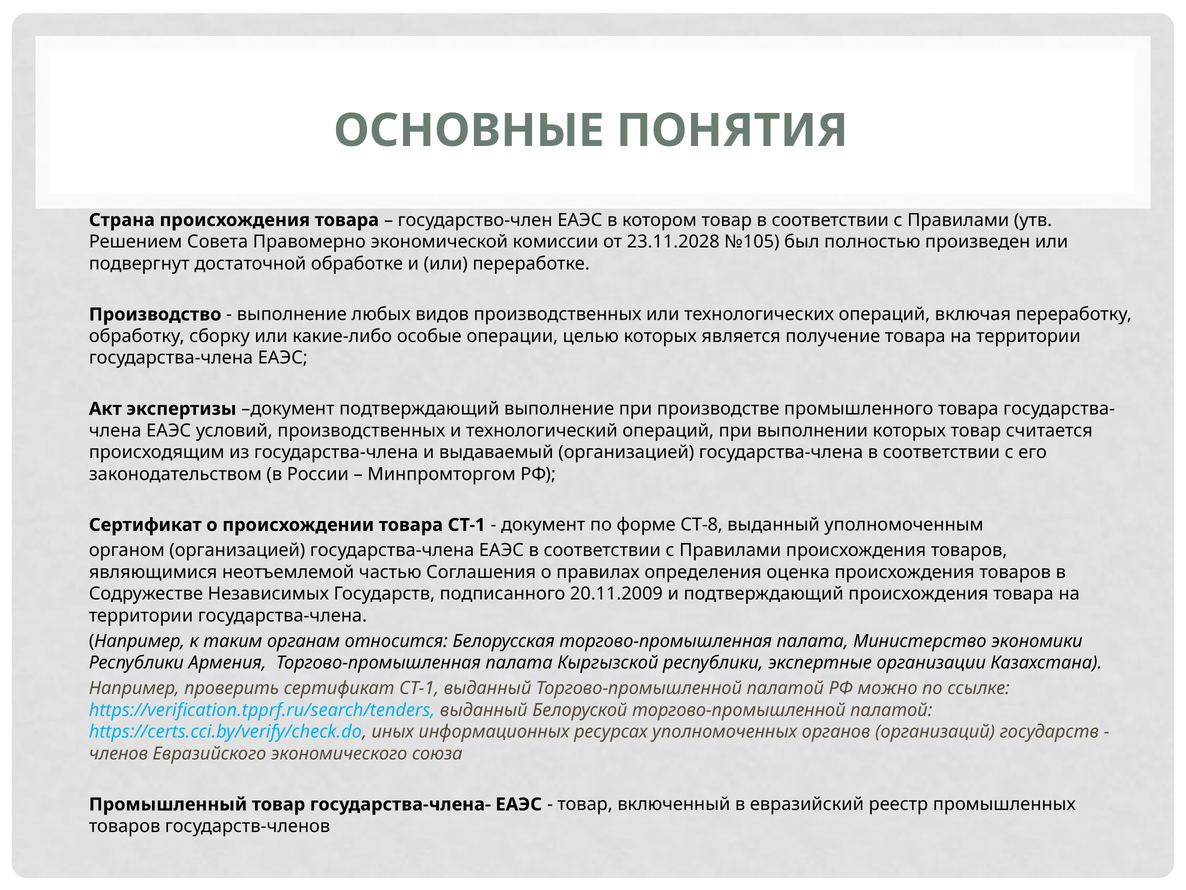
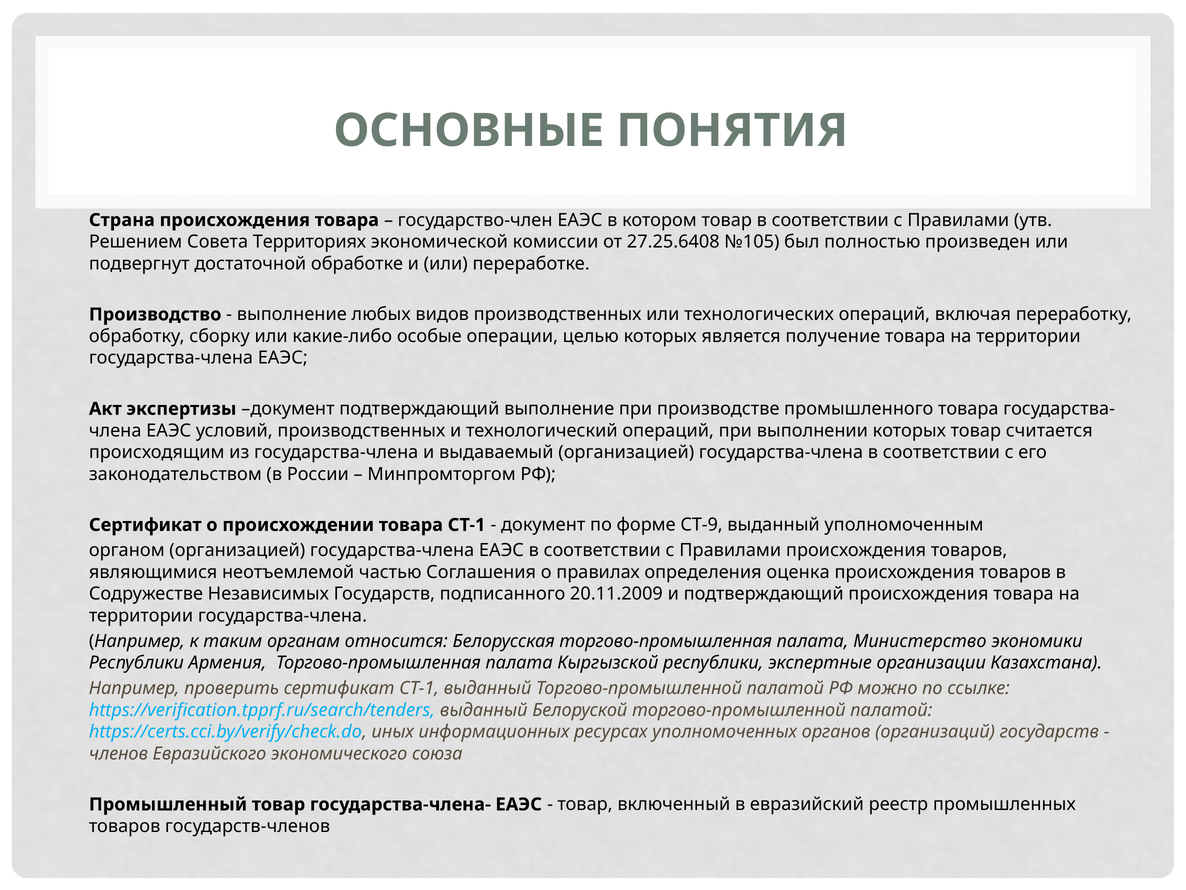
Правомерно: Правомерно -> Территориях
23.11.2028: 23.11.2028 -> 27.25.6408
СТ-8: СТ-8 -> СТ-9
